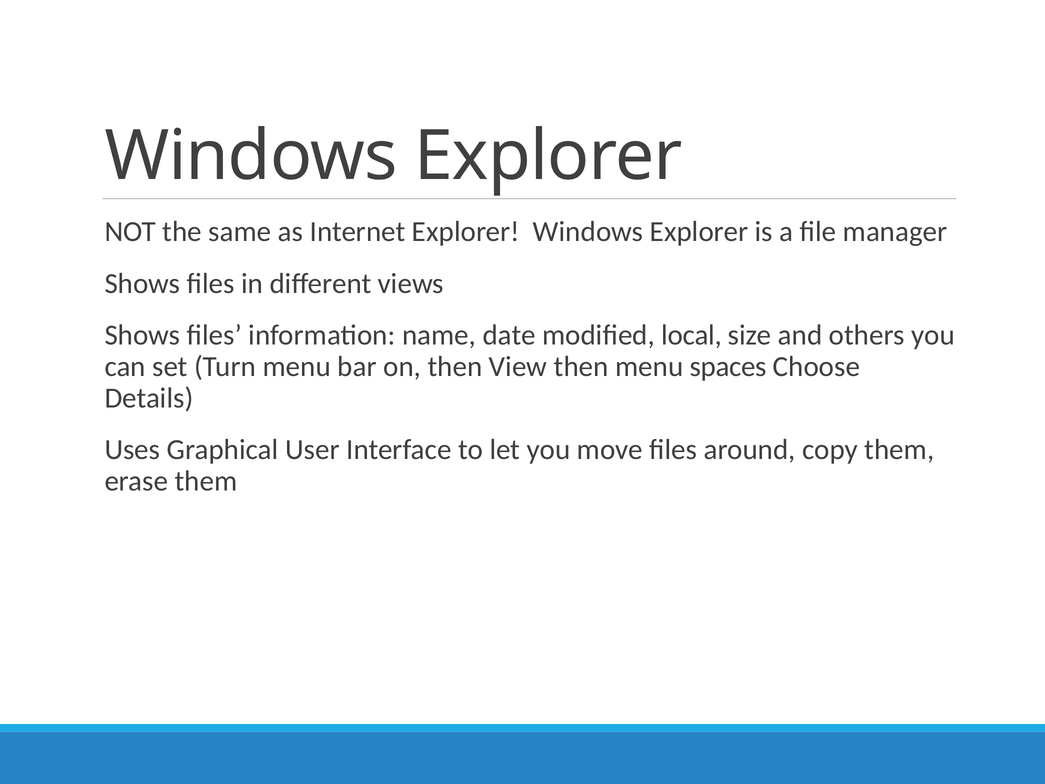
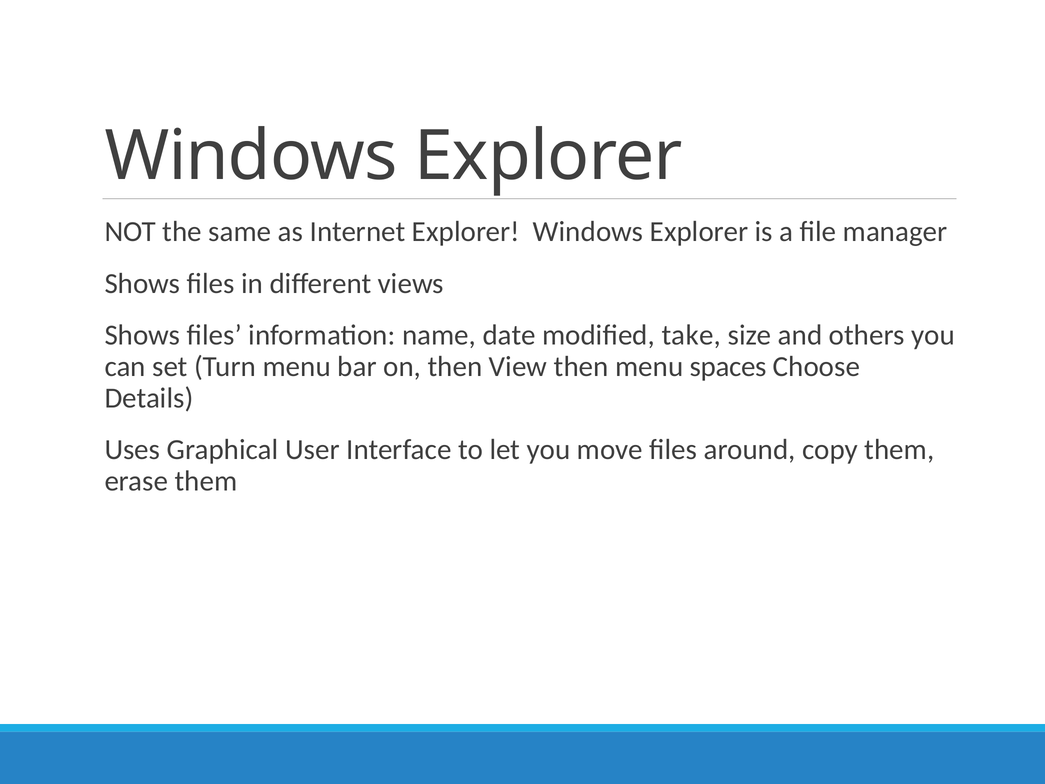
local: local -> take
